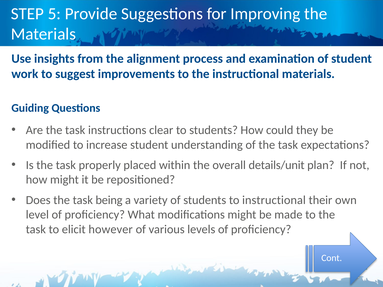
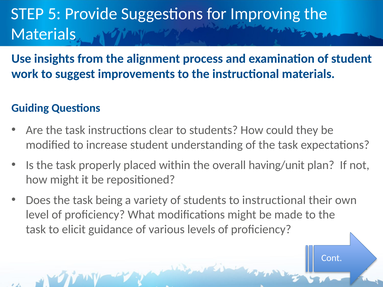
details/unit: details/unit -> having/unit
however: however -> guidance
